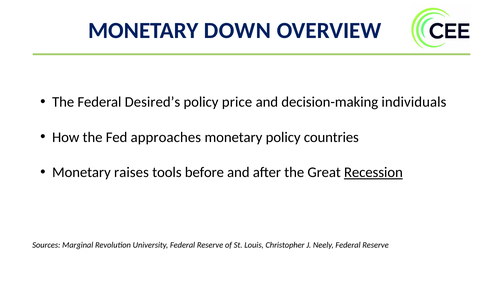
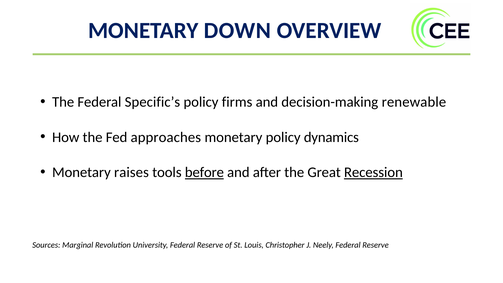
Desired’s: Desired’s -> Specific’s
price: price -> firms
individuals: individuals -> renewable
countries: countries -> dynamics
before underline: none -> present
